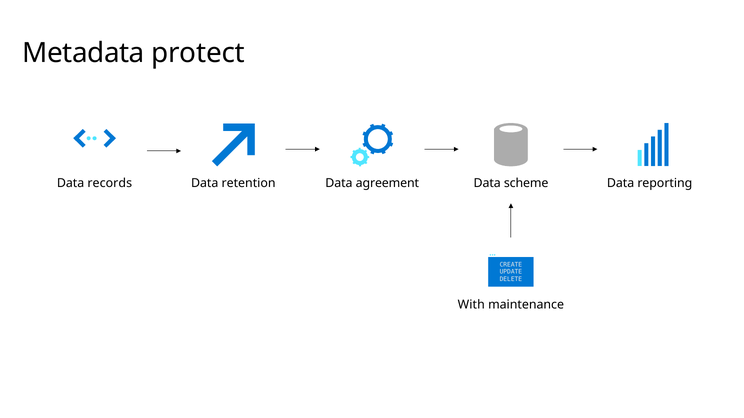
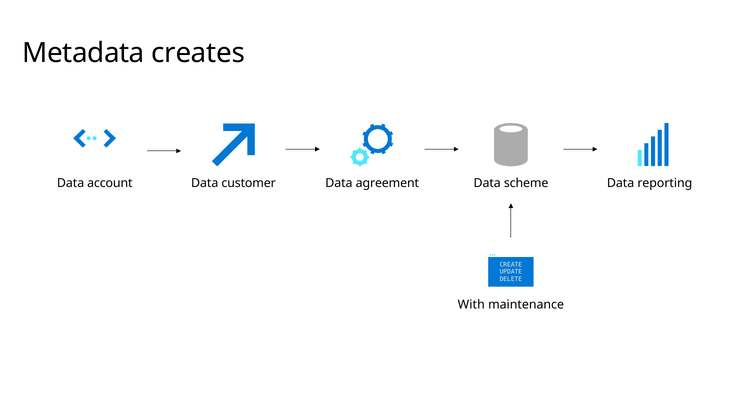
protect: protect -> creates
records: records -> account
retention: retention -> customer
